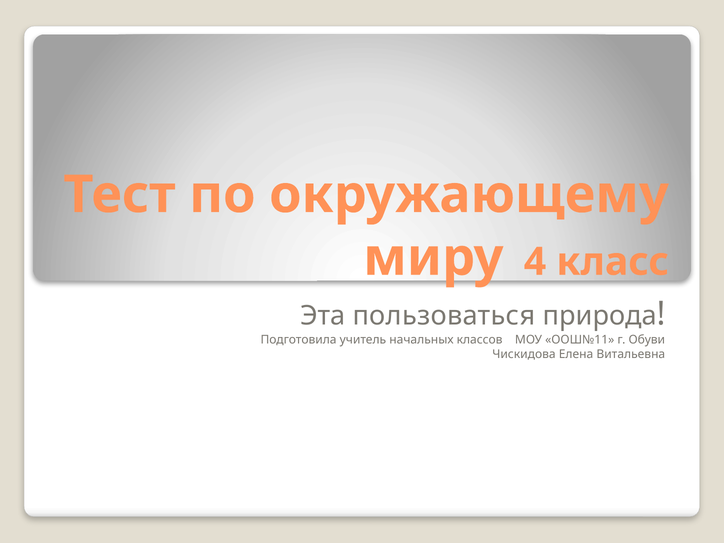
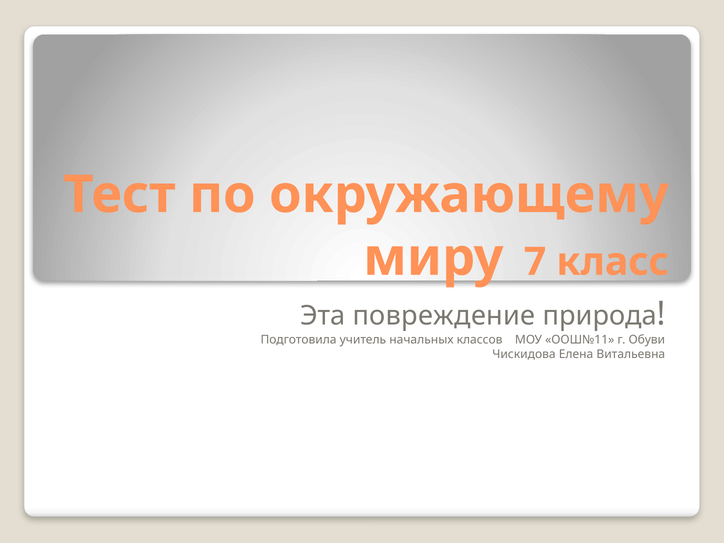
4: 4 -> 7
пользоваться: пользоваться -> повреждение
